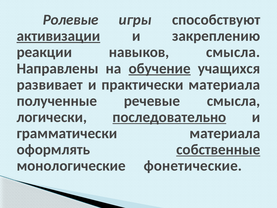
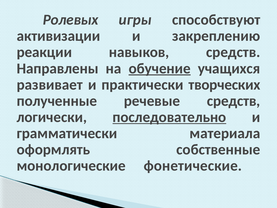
Ролевые: Ролевые -> Ролевых
активизации underline: present -> none
навыков смысла: смысла -> средств
практически материала: материала -> творческих
речевые смысла: смысла -> средств
собственные underline: present -> none
